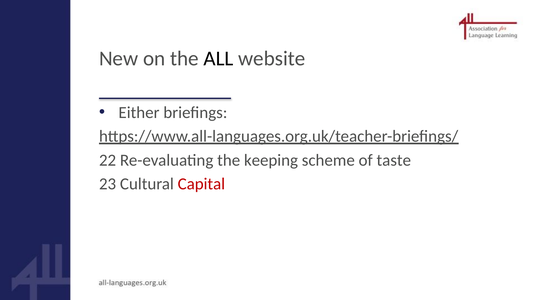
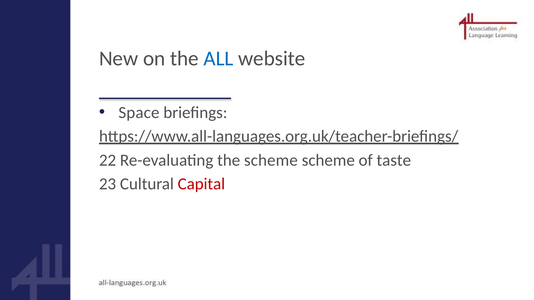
ALL colour: black -> blue
Either: Either -> Space
the keeping: keeping -> scheme
